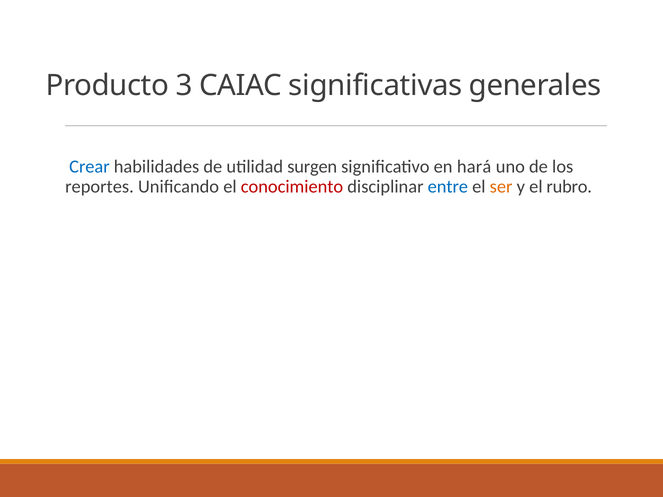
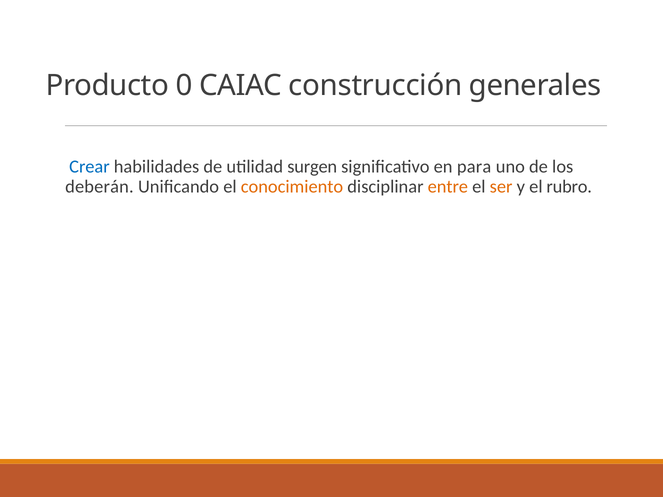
3: 3 -> 0
significativas: significativas -> construcción
hará: hará -> para
reportes: reportes -> deberán
conocimiento colour: red -> orange
entre colour: blue -> orange
